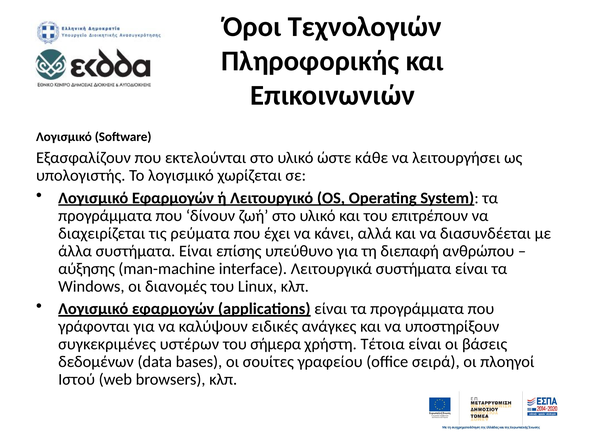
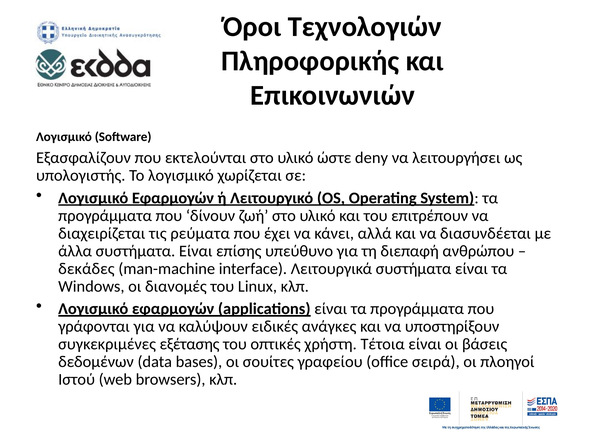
κάθε: κάθε -> deny
αύξησης: αύξησης -> δεκάδες
υστέρων: υστέρων -> εξέτασης
σήμερα: σήμερα -> οπτικές
